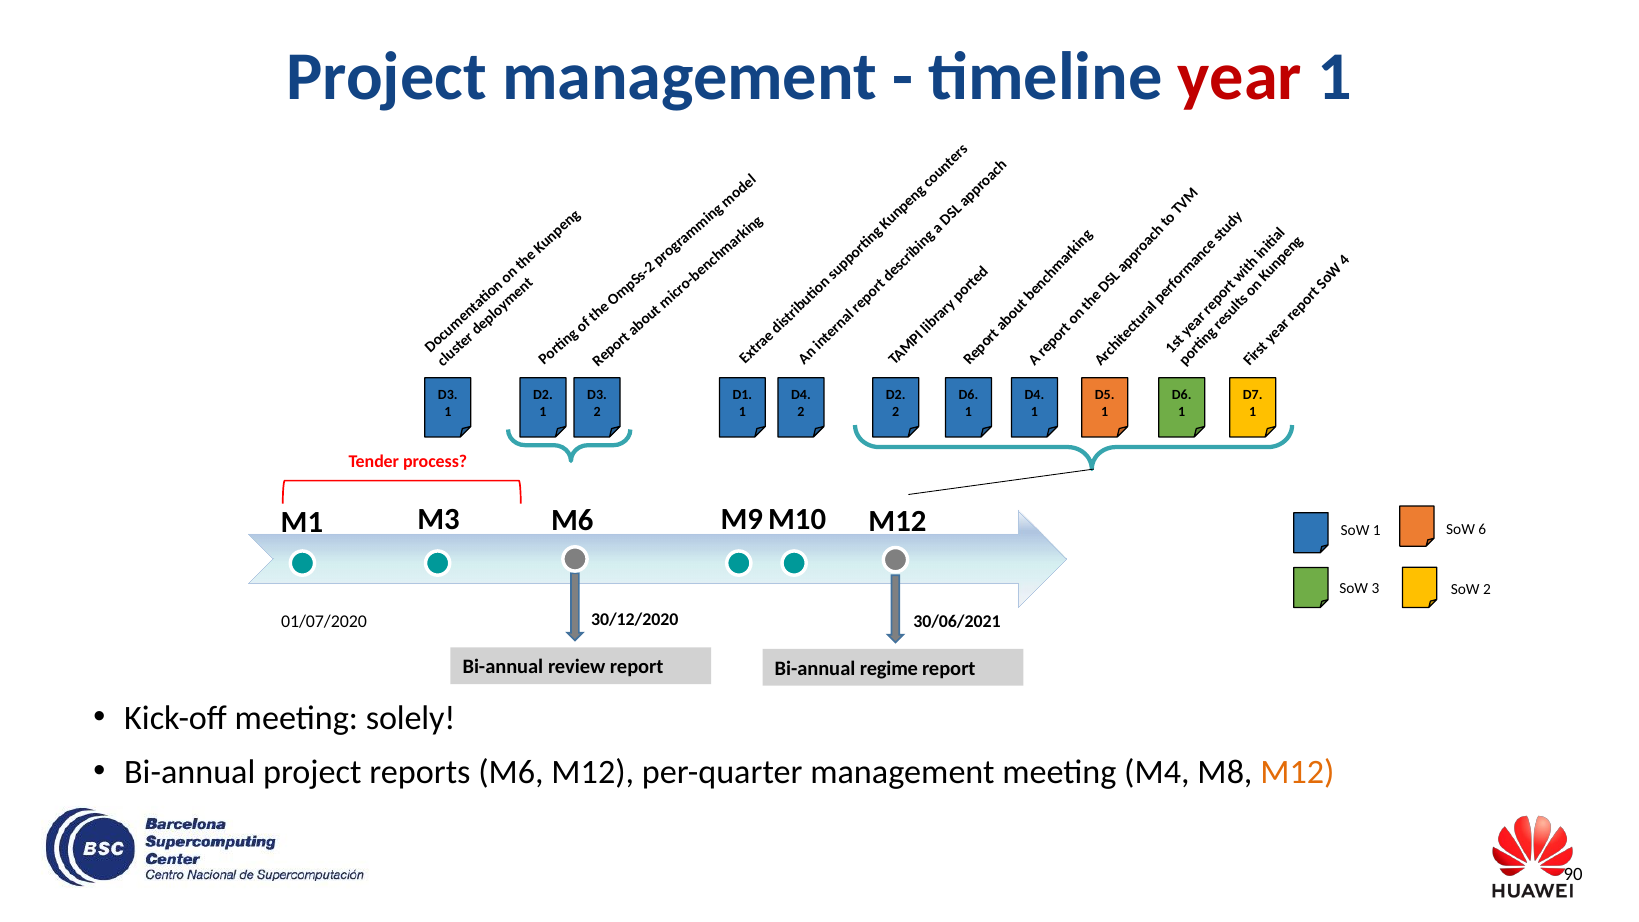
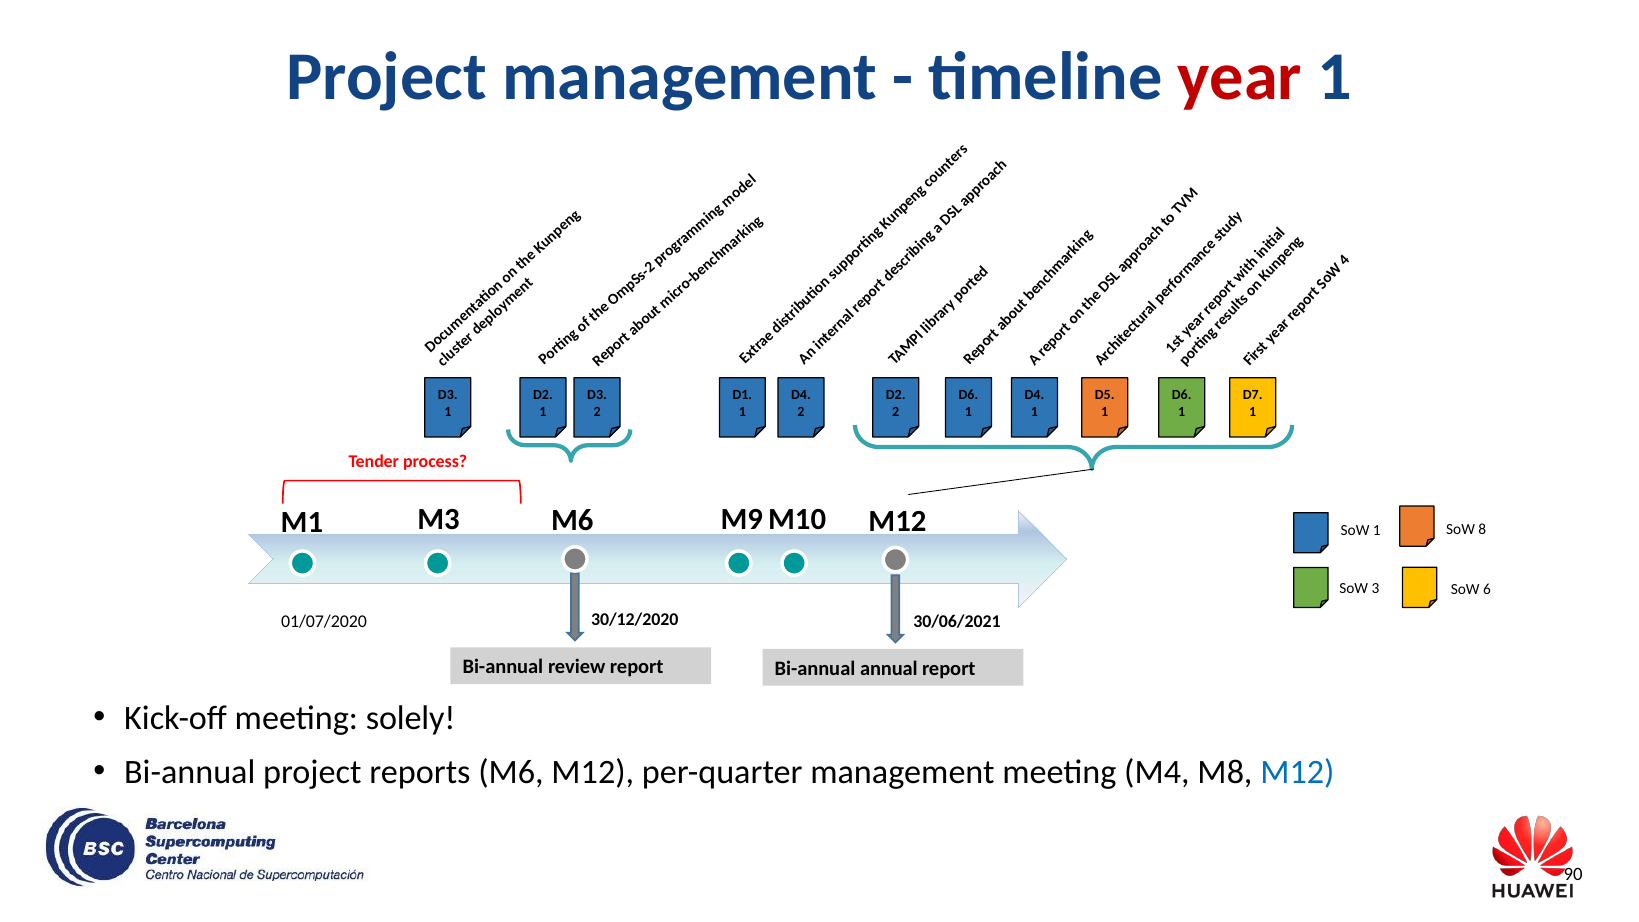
6: 6 -> 8
SoW 2: 2 -> 6
regime: regime -> annual
M12 at (1297, 772) colour: orange -> blue
